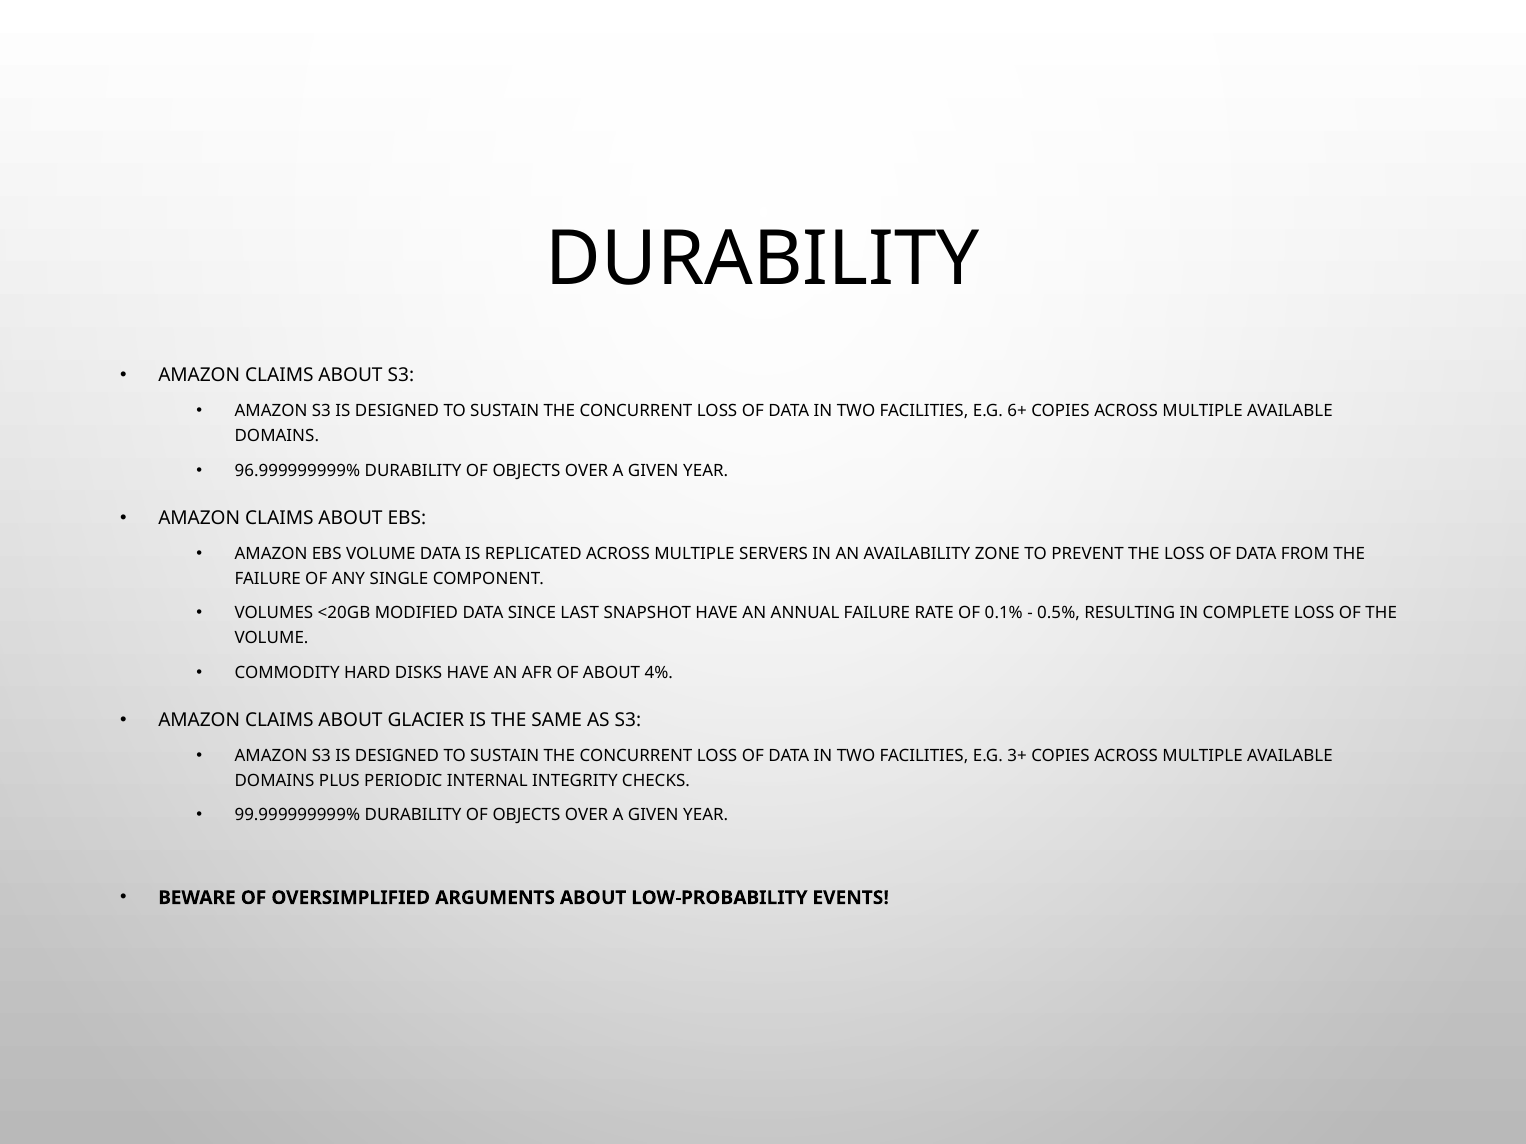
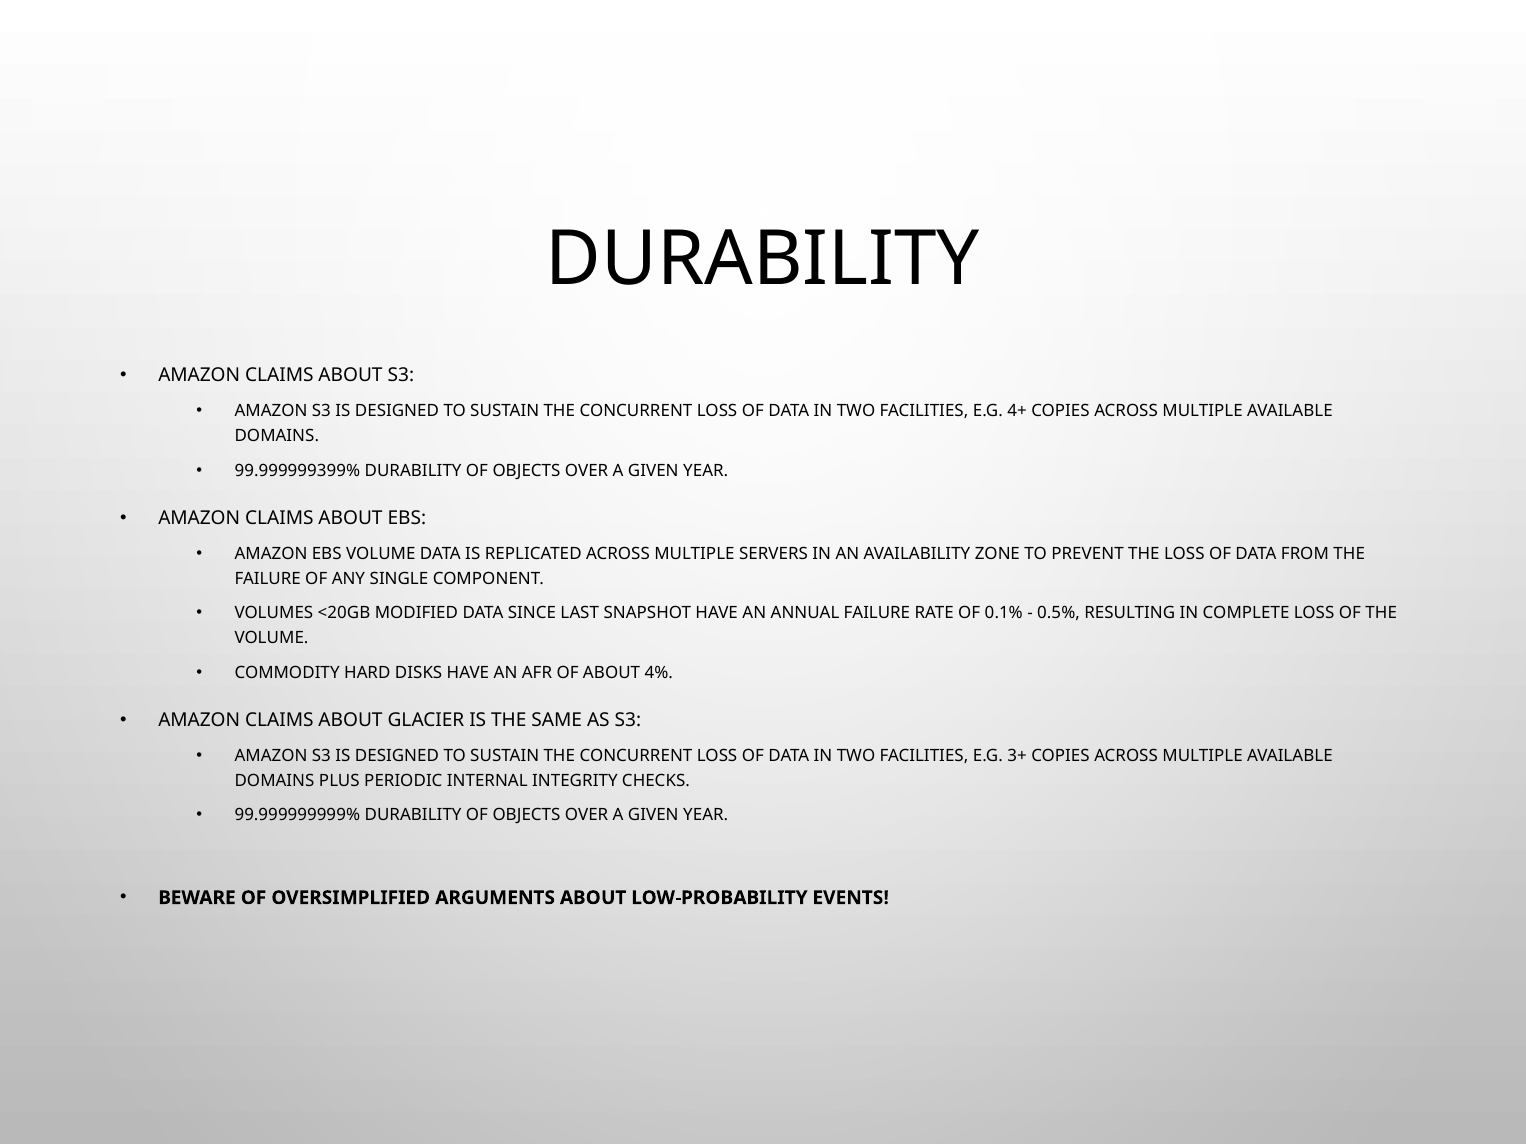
6+: 6+ -> 4+
96.999999999%: 96.999999999% -> 99.999999399%
